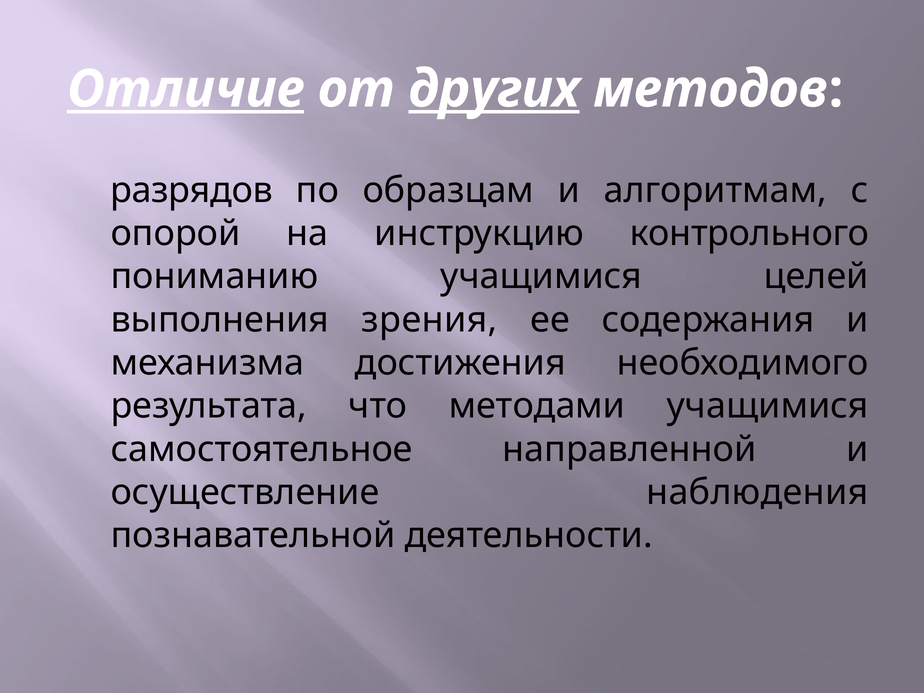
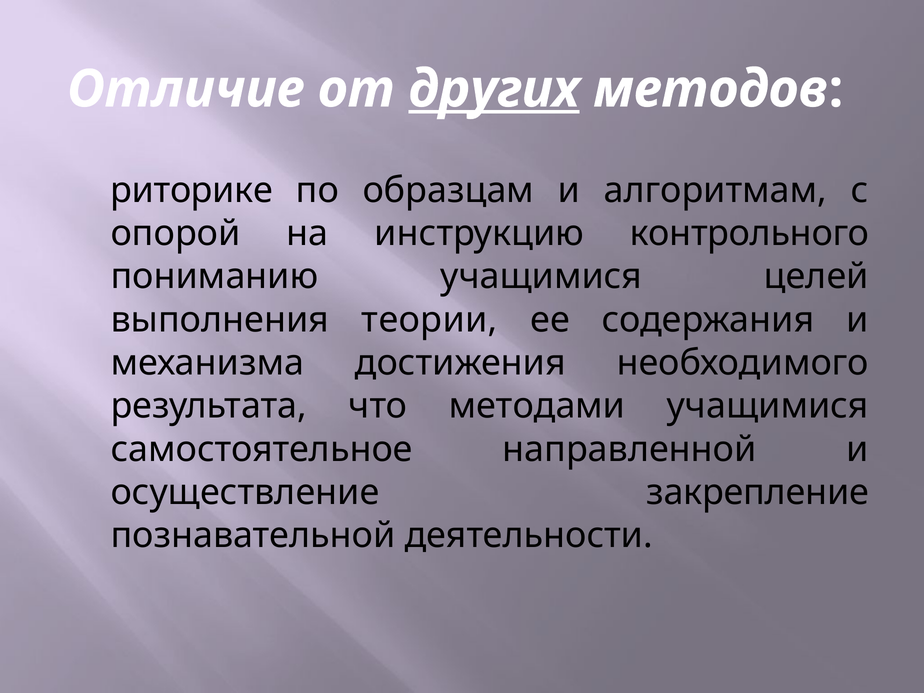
Отличие underline: present -> none
разрядов: разрядов -> риторике
зрения: зрения -> теории
наблюдения: наблюдения -> закрепление
